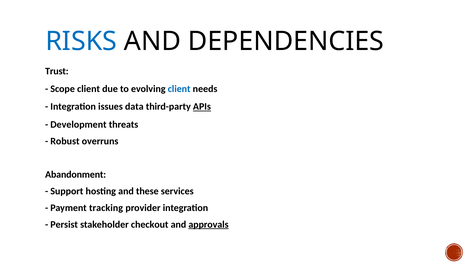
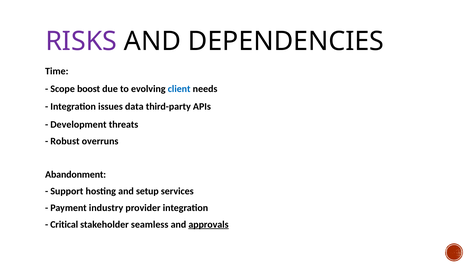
RISKS colour: blue -> purple
Trust: Trust -> Time
Scope client: client -> boost
APIs underline: present -> none
these: these -> setup
tracking: tracking -> industry
Persist: Persist -> Critical
checkout: checkout -> seamless
